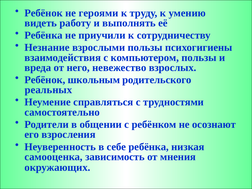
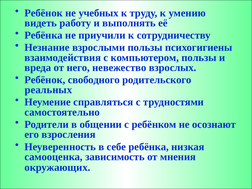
героями: героями -> учебных
школьным: школьным -> свободного
